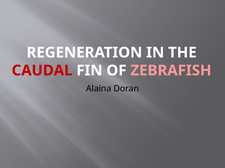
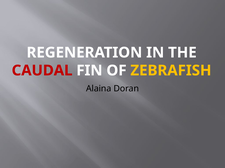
ZEBRAFISH colour: pink -> yellow
